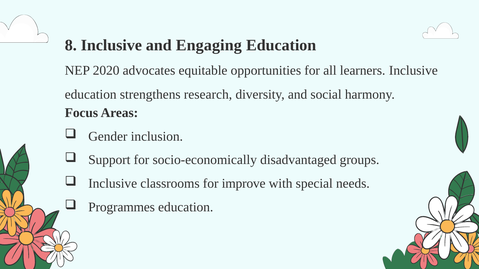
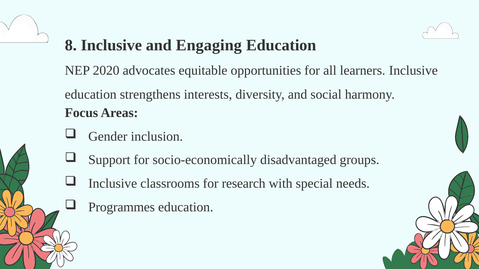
research: research -> interests
improve: improve -> research
